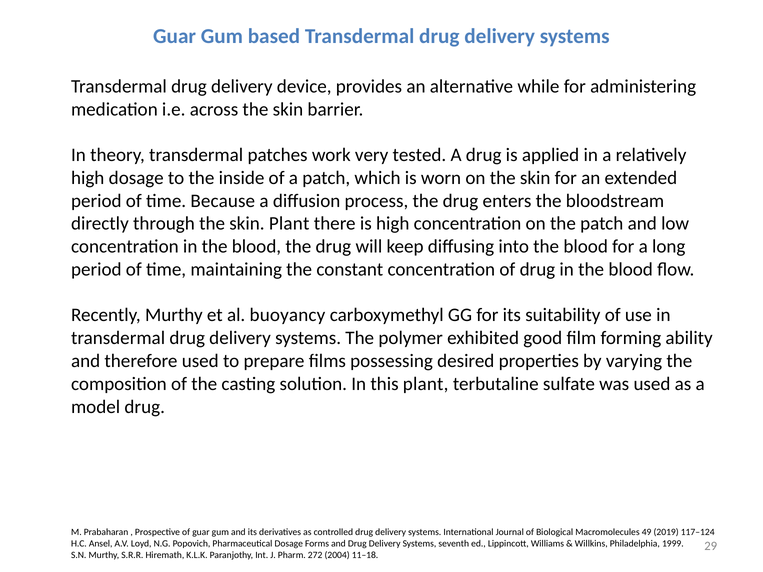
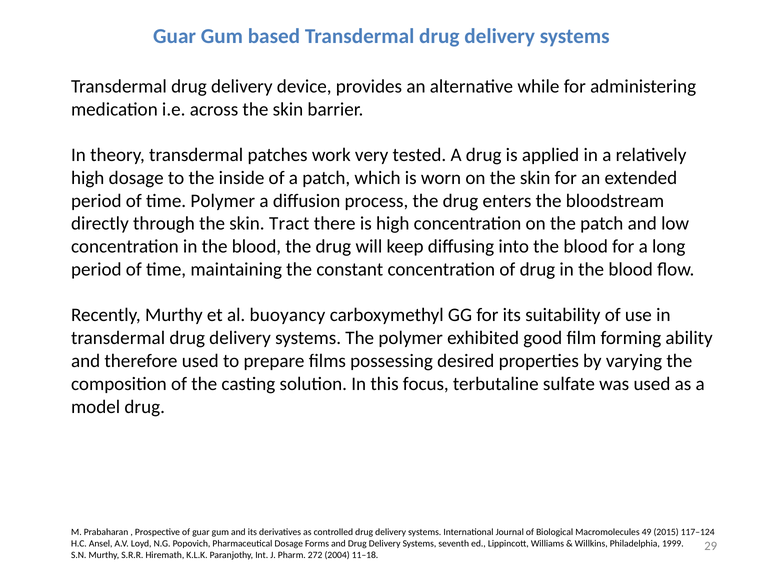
time Because: Because -> Polymer
skin Plant: Plant -> Tract
this plant: plant -> focus
2019: 2019 -> 2015
